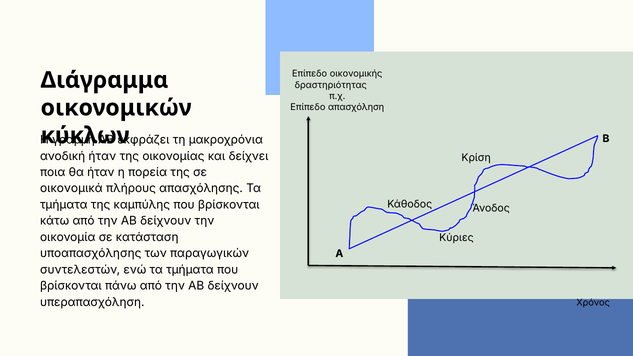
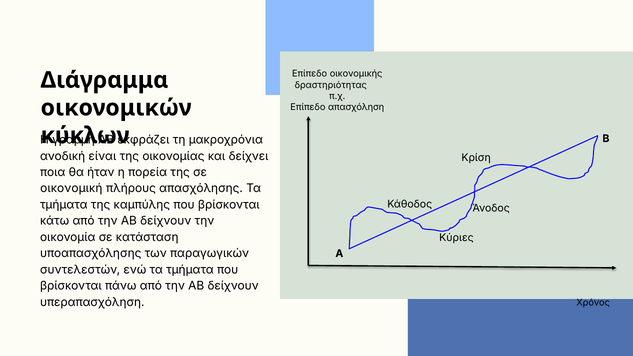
ανοδική ήταν: ήταν -> είναι
οικονομικά: οικονομικά -> οικονομική
